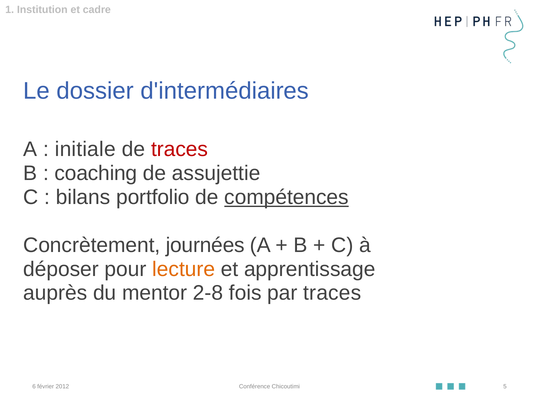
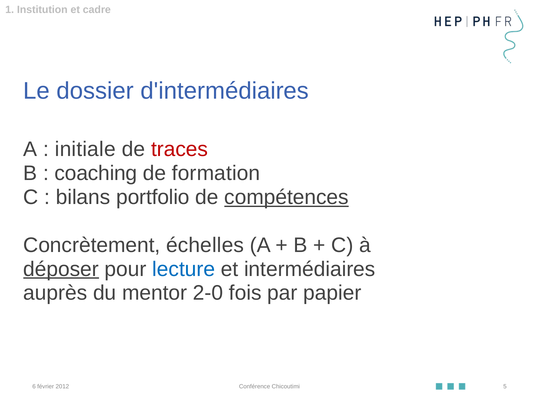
assujettie: assujettie -> formation
journées: journées -> échelles
déposer underline: none -> present
lecture colour: orange -> blue
apprentissage: apprentissage -> intermédiaires
2-8: 2-8 -> 2-0
par traces: traces -> papier
